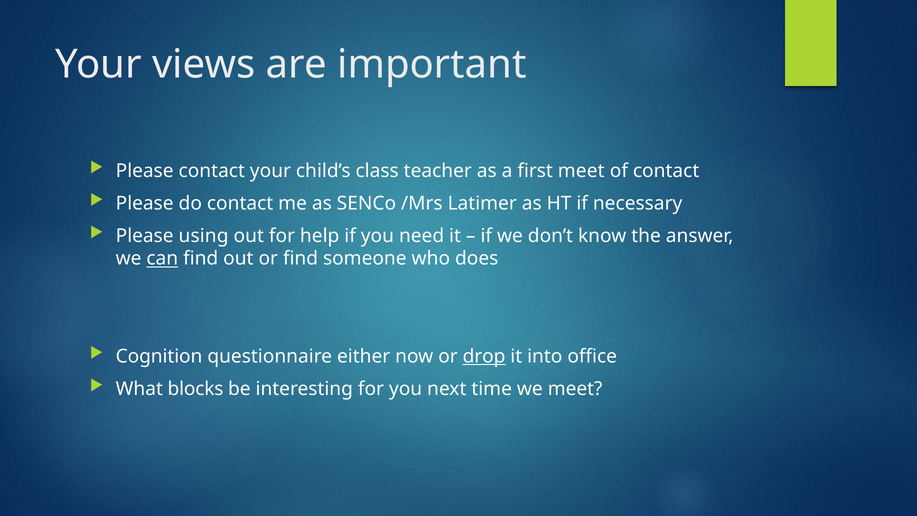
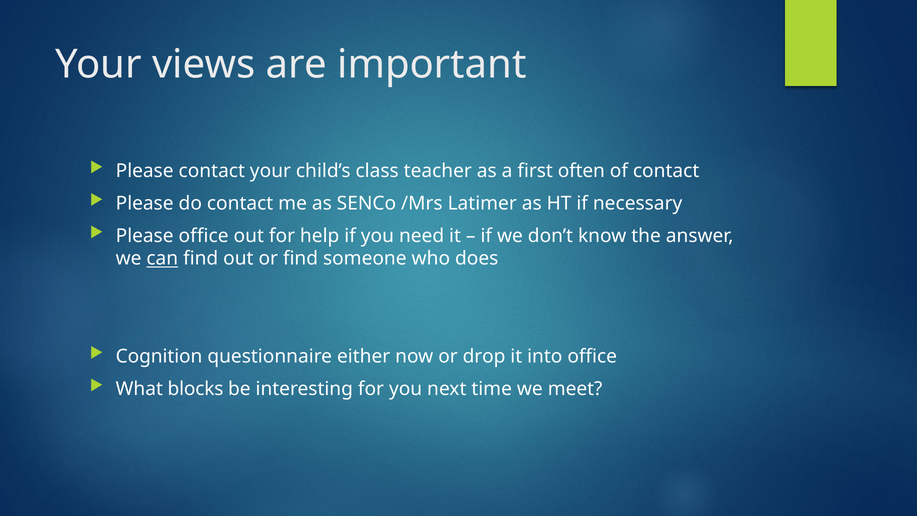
first meet: meet -> often
Please using: using -> office
drop underline: present -> none
